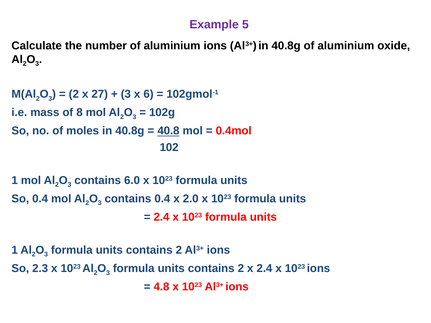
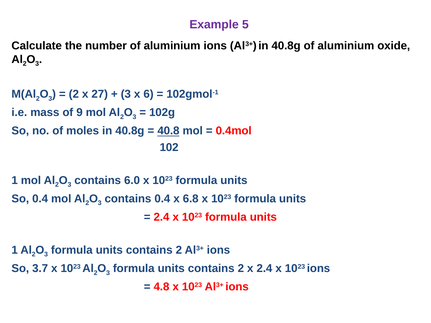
8: 8 -> 9
2.0: 2.0 -> 6.8
2.3: 2.3 -> 3.7
